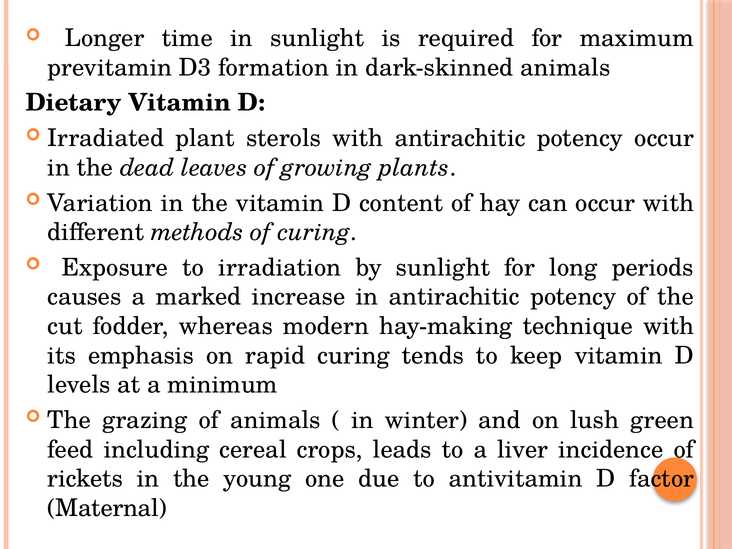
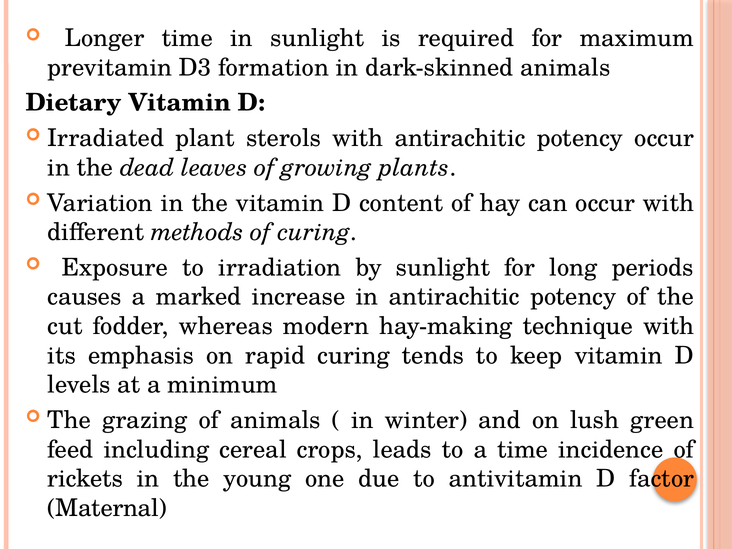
a liver: liver -> time
